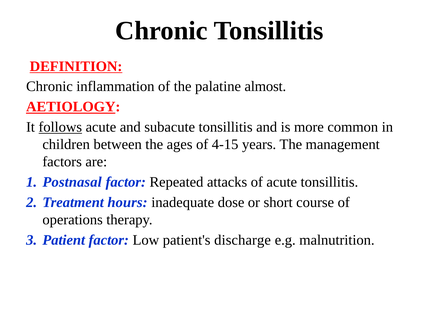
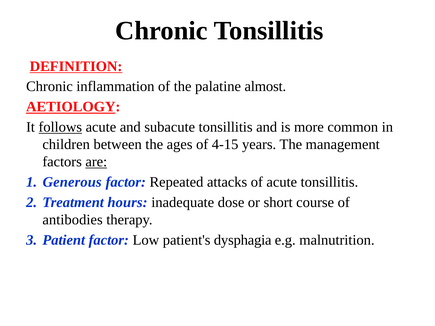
are underline: none -> present
Postnasal: Postnasal -> Generous
operations: operations -> antibodies
discharge: discharge -> dysphagia
